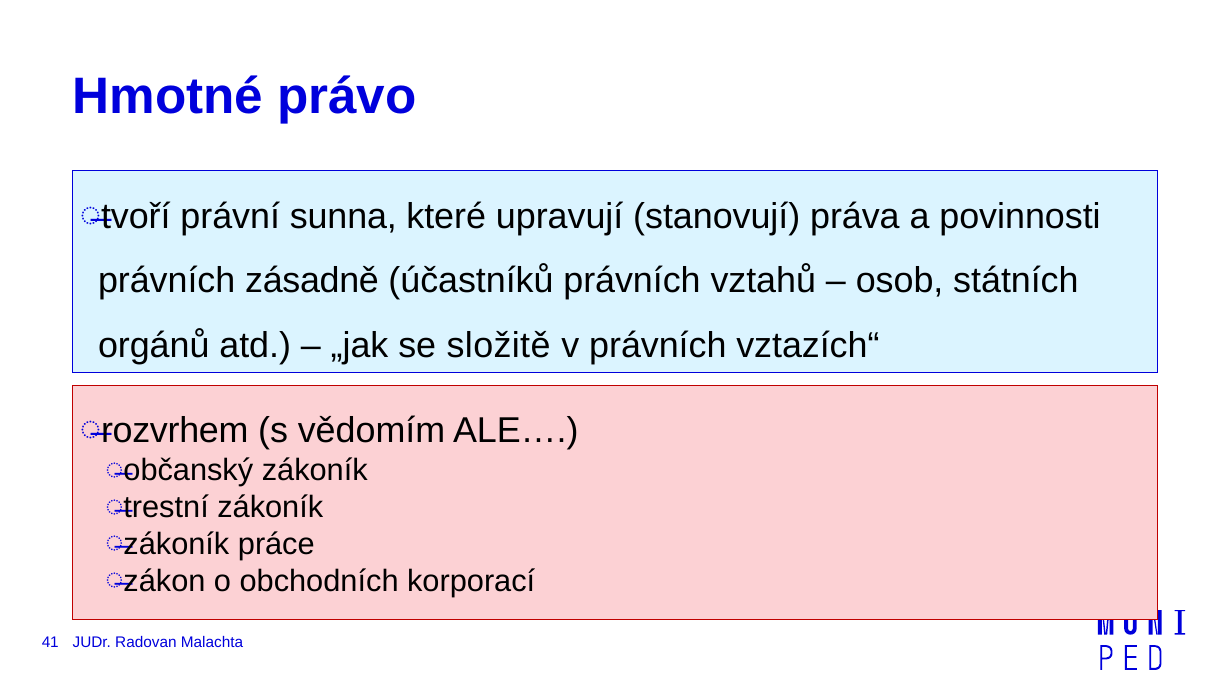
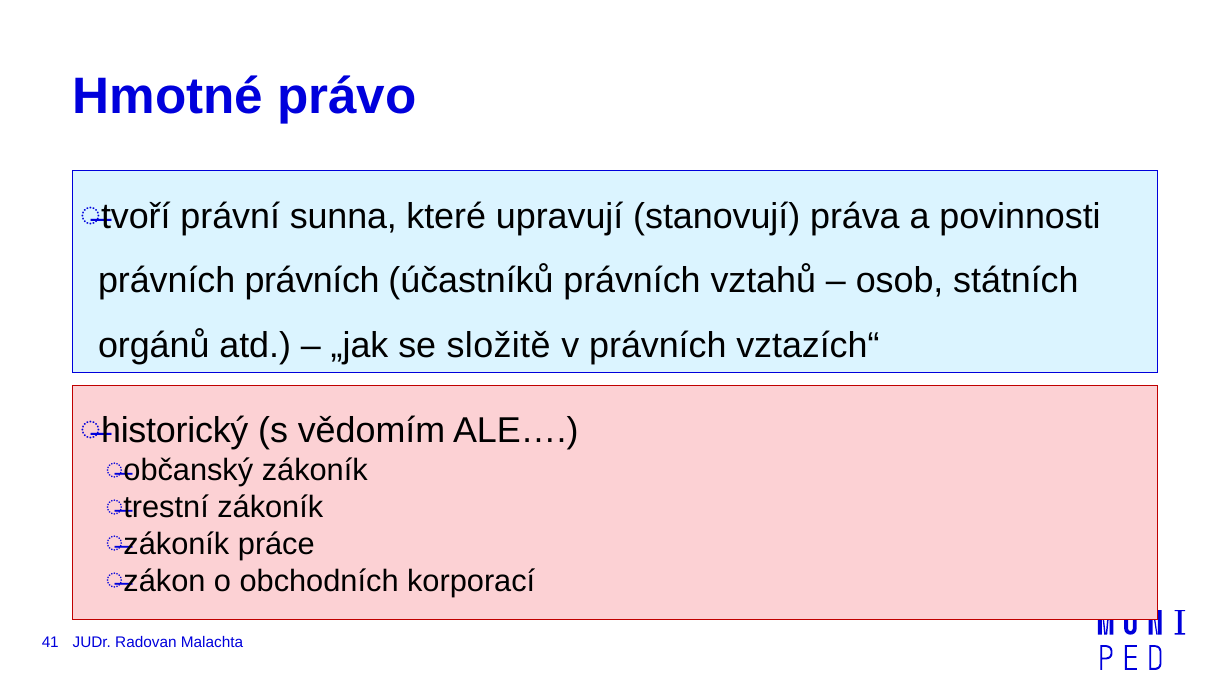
právních zásadně: zásadně -> právních
rozvrhem: rozvrhem -> historický
